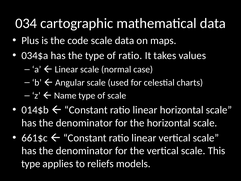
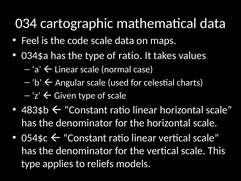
Plus: Plus -> Feel
Name: Name -> Given
014$b: 014$b -> 483$b
661$c: 661$c -> 054$c
